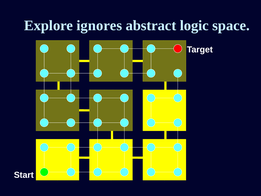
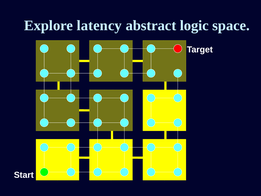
ignores: ignores -> latency
